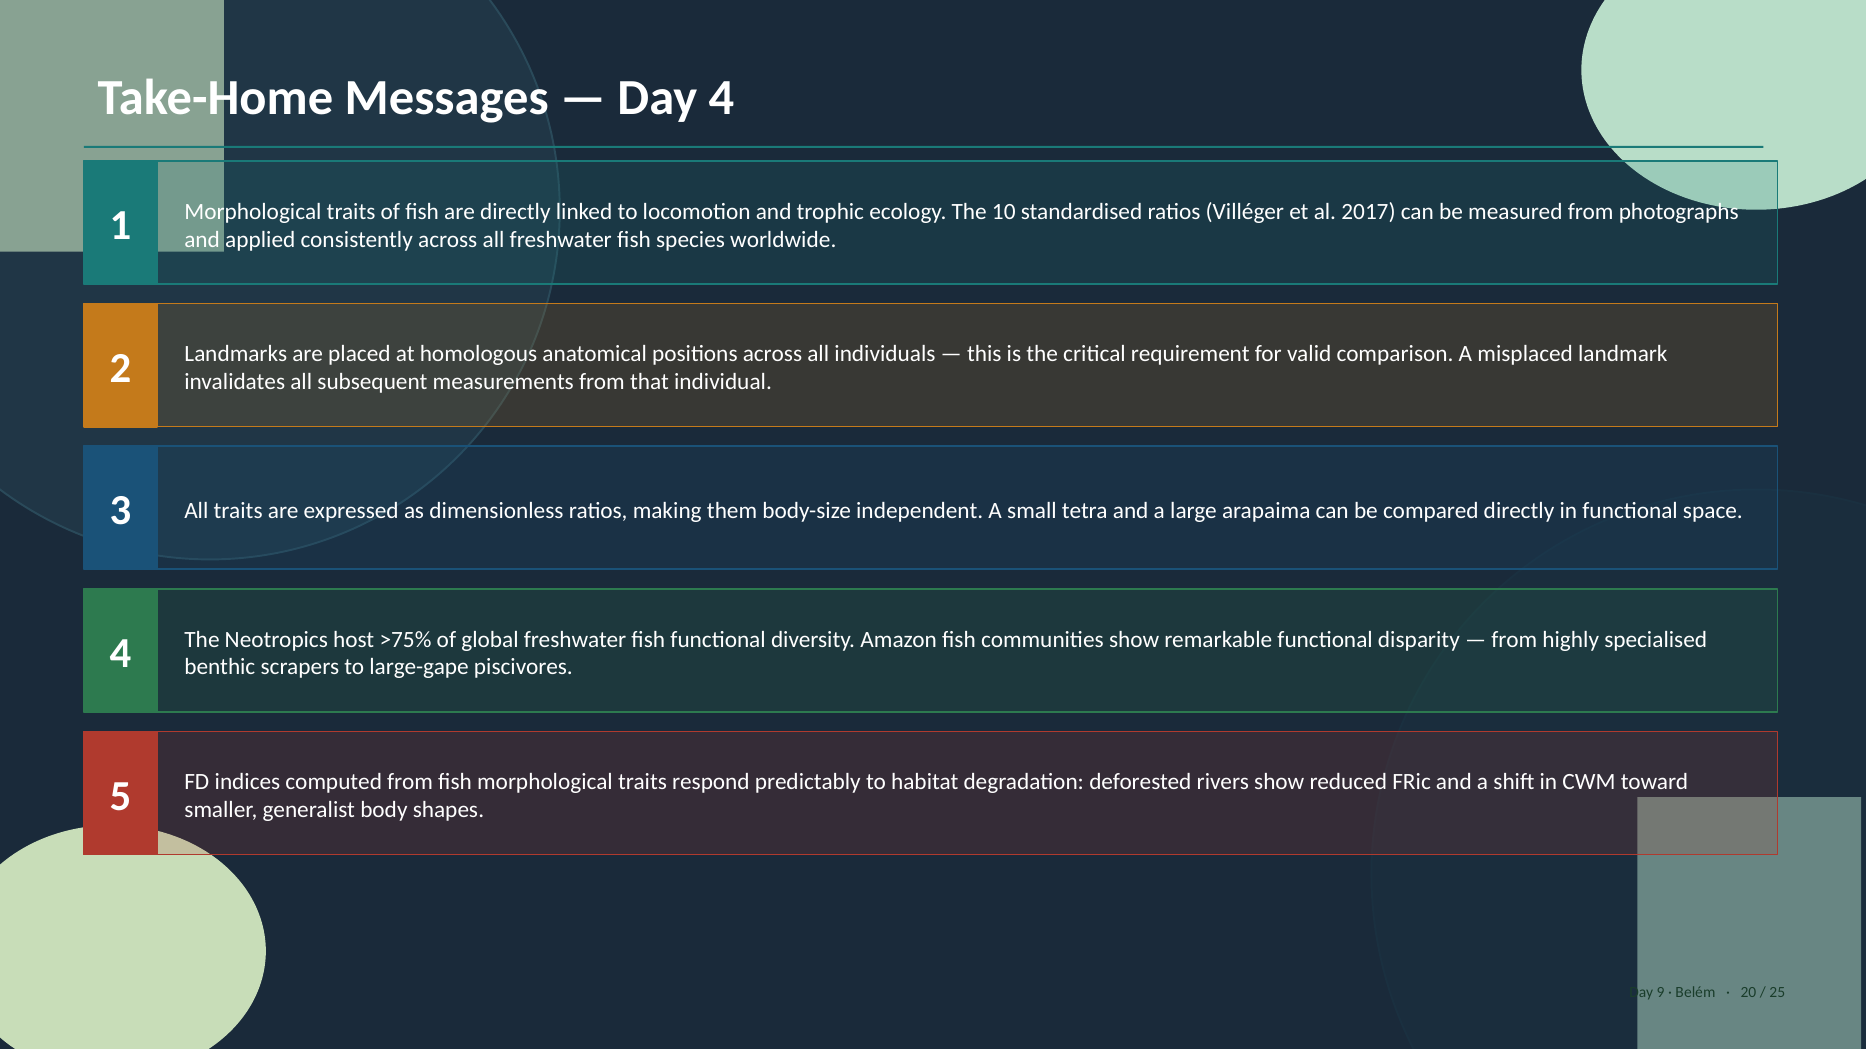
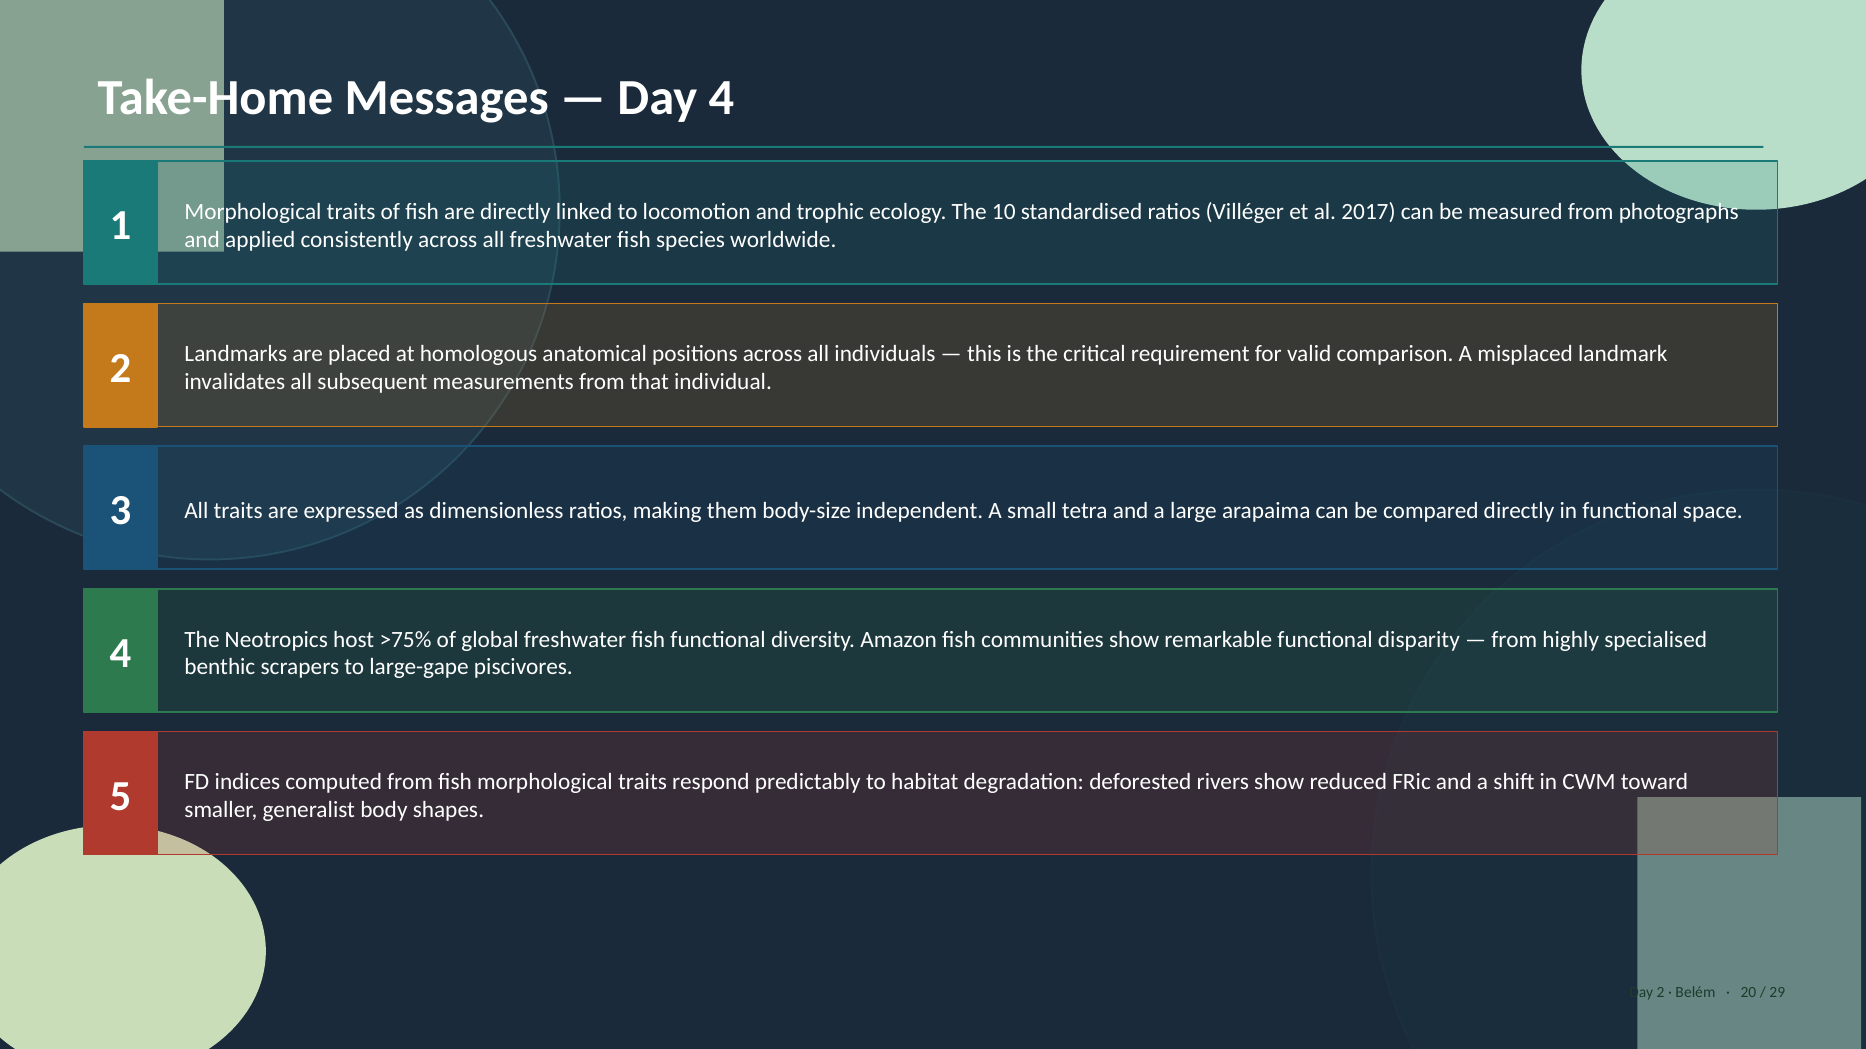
Day 9: 9 -> 2
25: 25 -> 29
